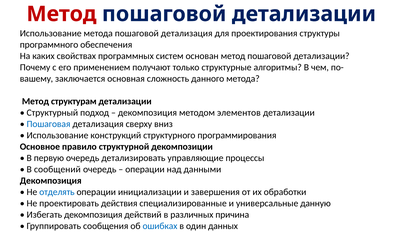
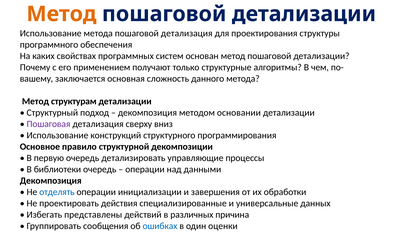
Метод at (61, 14) colour: red -> orange
элементов: элементов -> основании
Пошаговая colour: blue -> purple
сообщений: сообщений -> библиотеки
данную: данную -> данных
Избегать декомпозиция: декомпозиция -> представлены
данных: данных -> оценки
